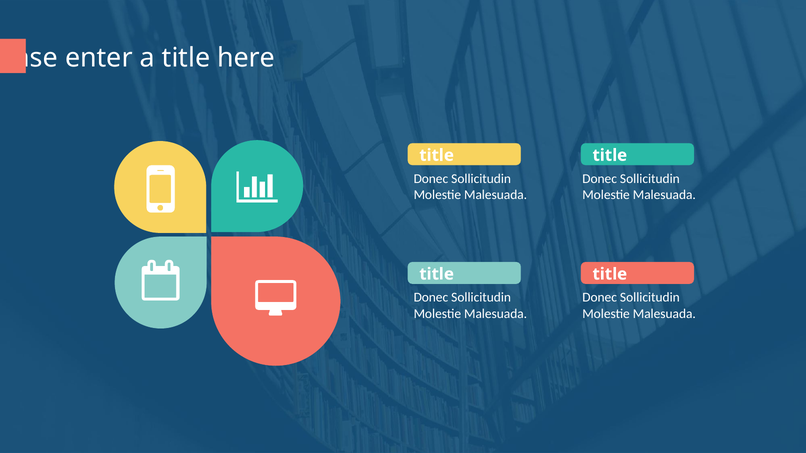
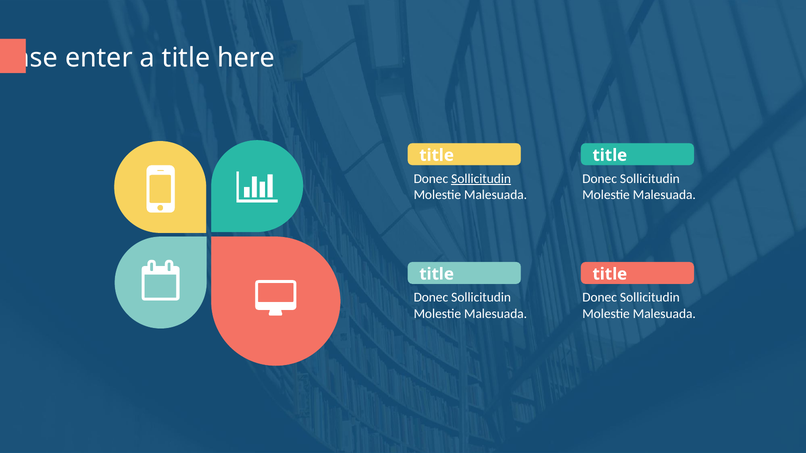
Sollicitudin at (481, 179) underline: none -> present
